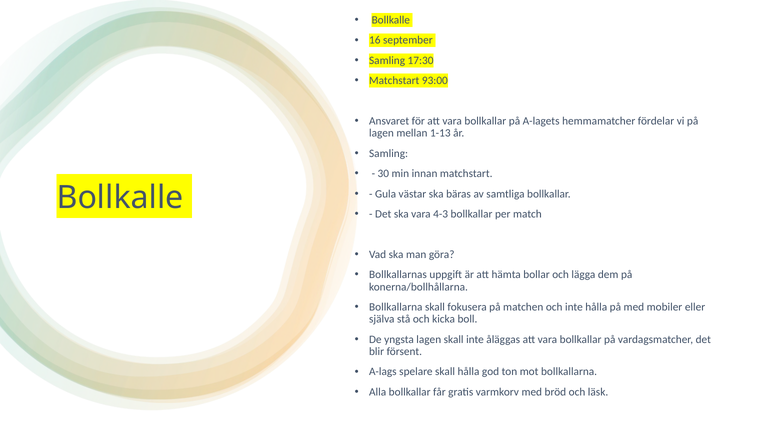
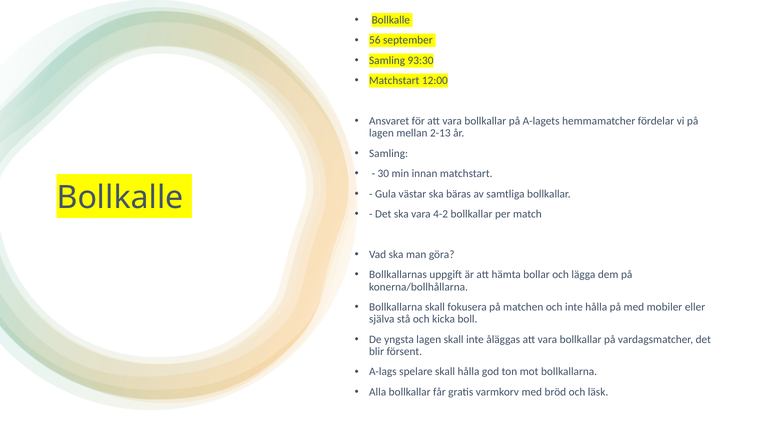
16: 16 -> 56
17:30: 17:30 -> 93:30
93:00: 93:00 -> 12:00
1-13: 1-13 -> 2-13
4-3: 4-3 -> 4-2
